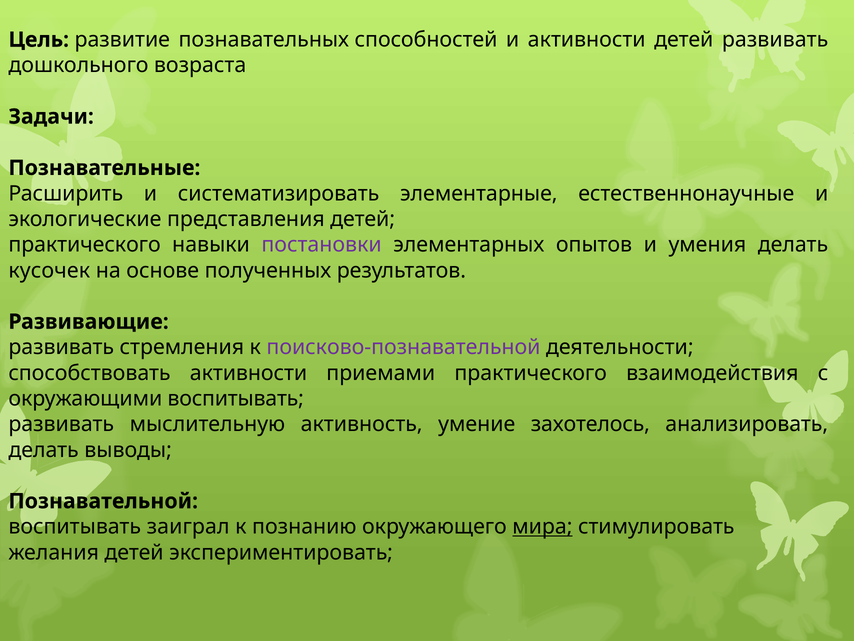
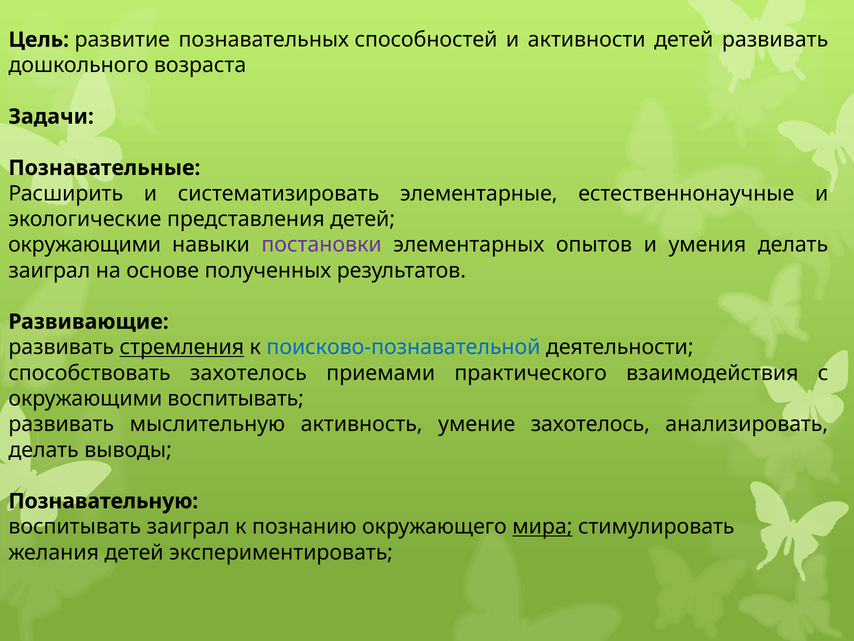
практического at (85, 245): практического -> окружающими
кусочек at (49, 270): кусочек -> заиграл
стремления underline: none -> present
поисково-познавательной colour: purple -> blue
способствовать активности: активности -> захотелось
Познавательной: Познавательной -> Познавательную
